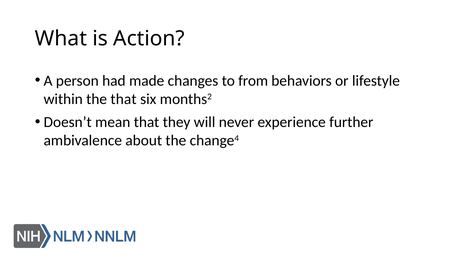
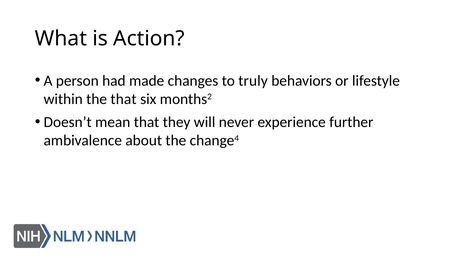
from: from -> truly
